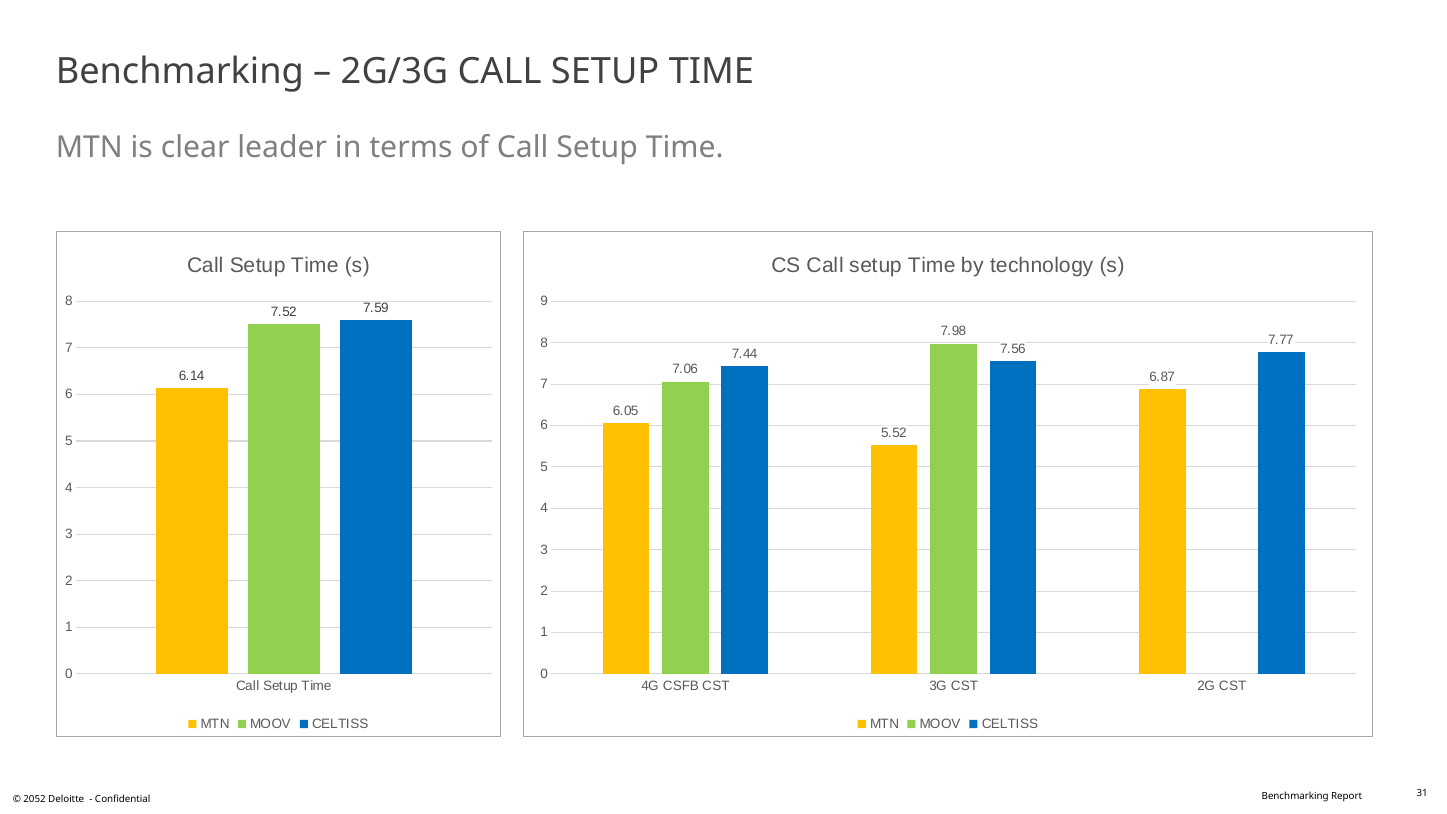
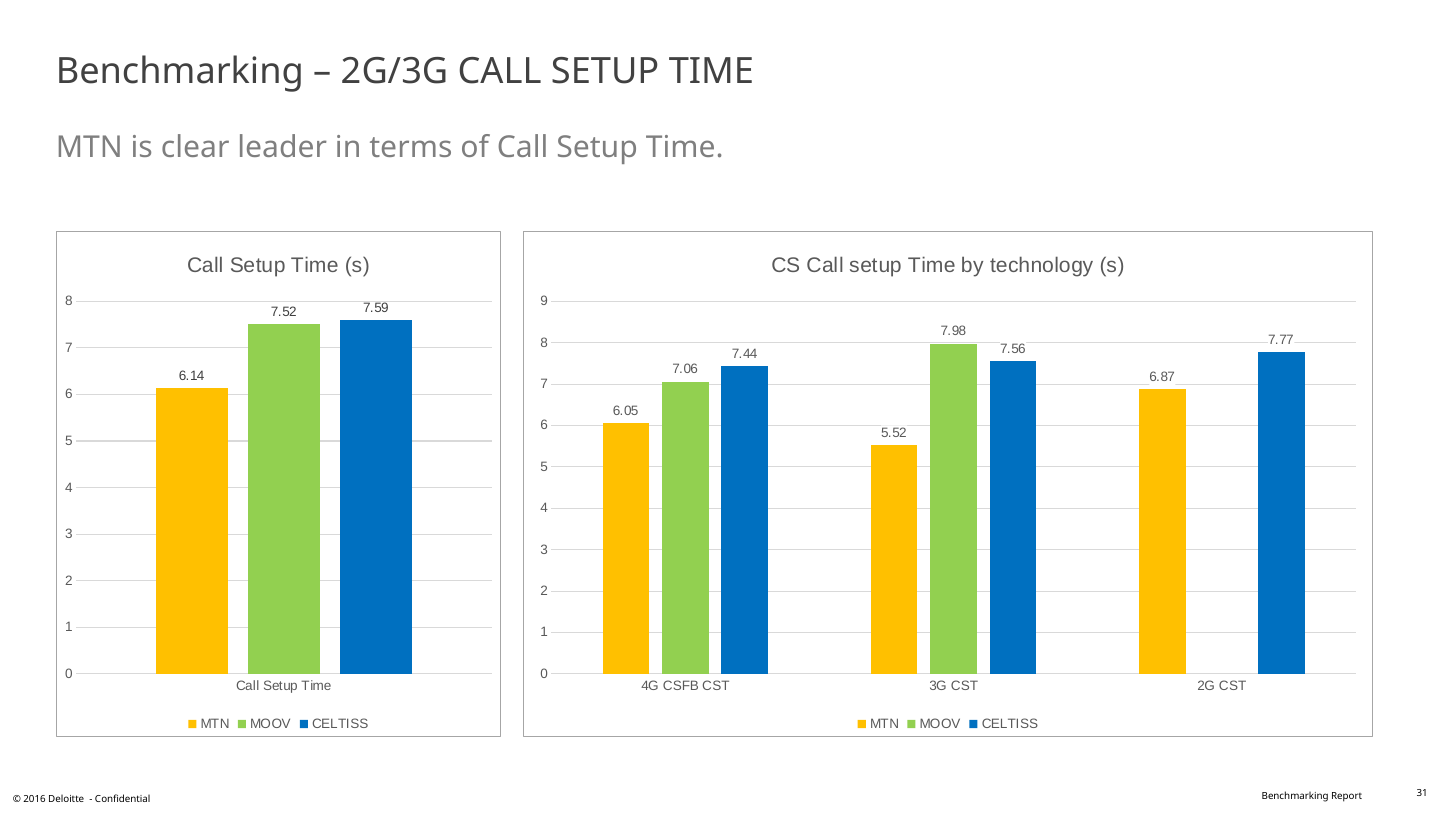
2052: 2052 -> 2016
